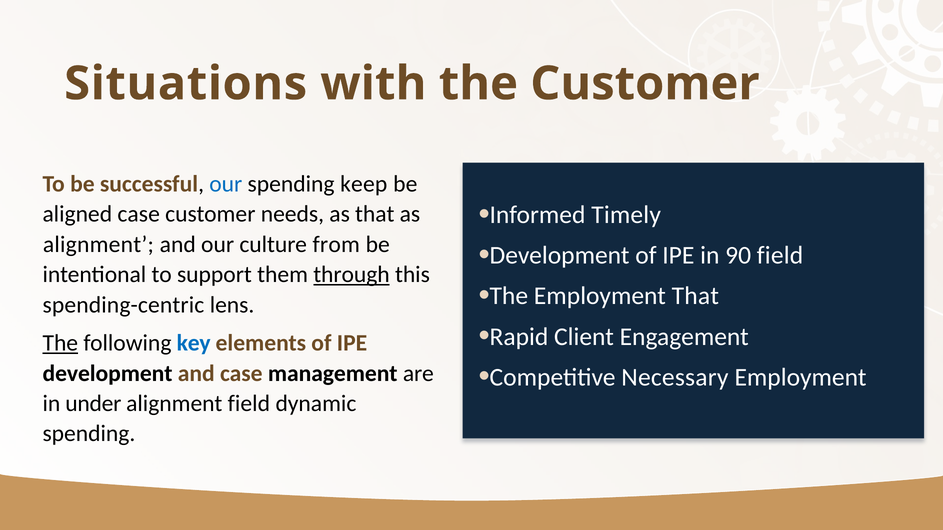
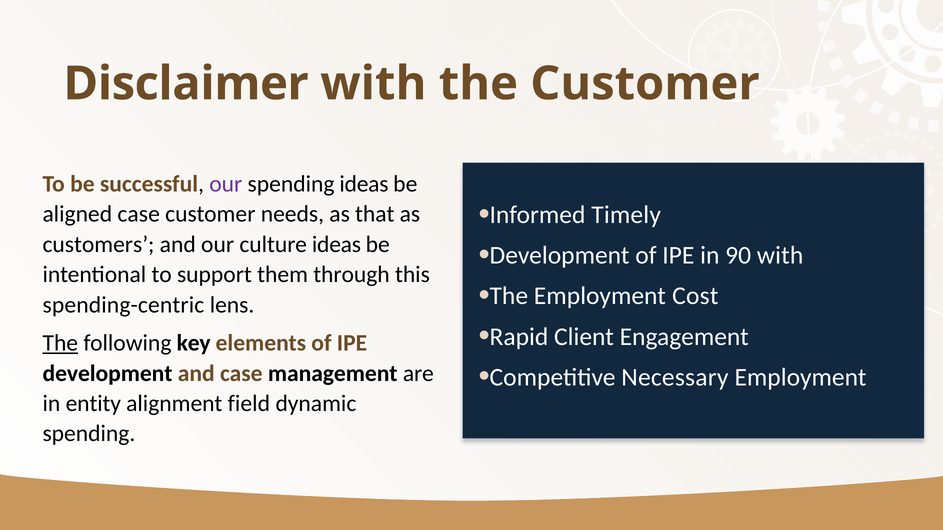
Situations: Situations -> Disclaimer
our at (226, 184) colour: blue -> purple
spending keep: keep -> ideas
alignment at (98, 245): alignment -> customers
culture from: from -> ideas
90 field: field -> with
through underline: present -> none
Employment That: That -> Cost
key colour: blue -> black
under: under -> entity
